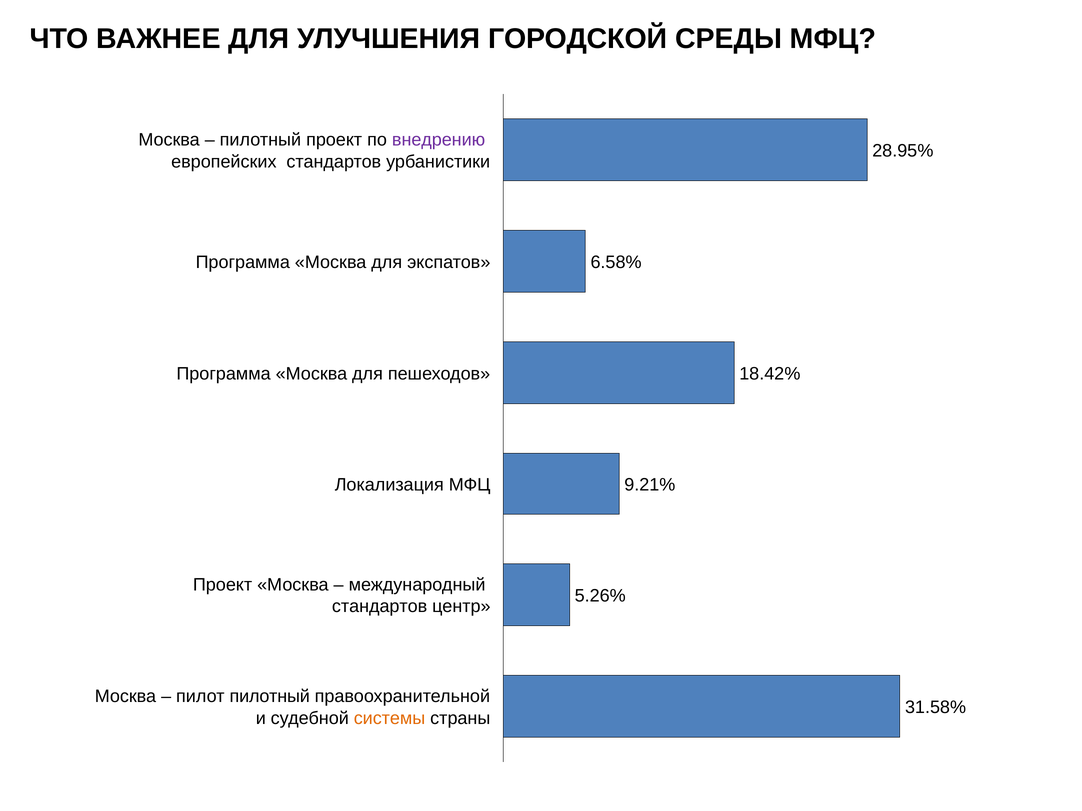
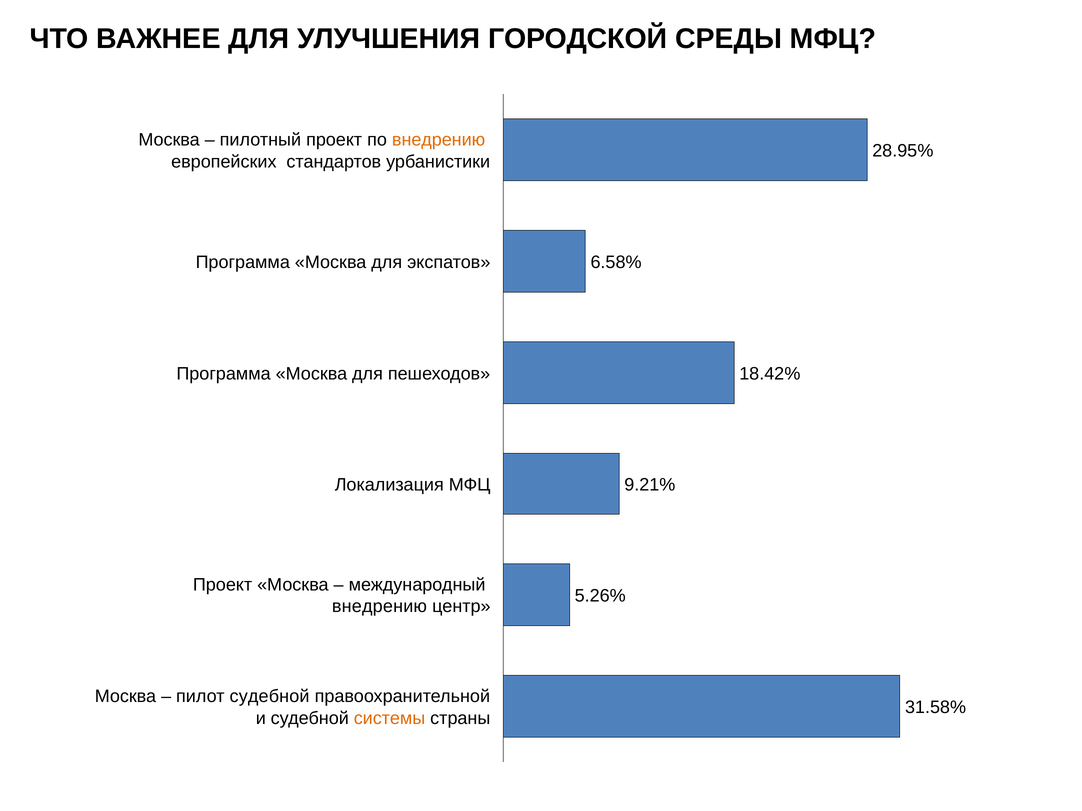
внедрению at (439, 140) colour: purple -> orange
стандартов at (380, 607): стандартов -> внедрению
пилот пилотный: пилотный -> судебной
